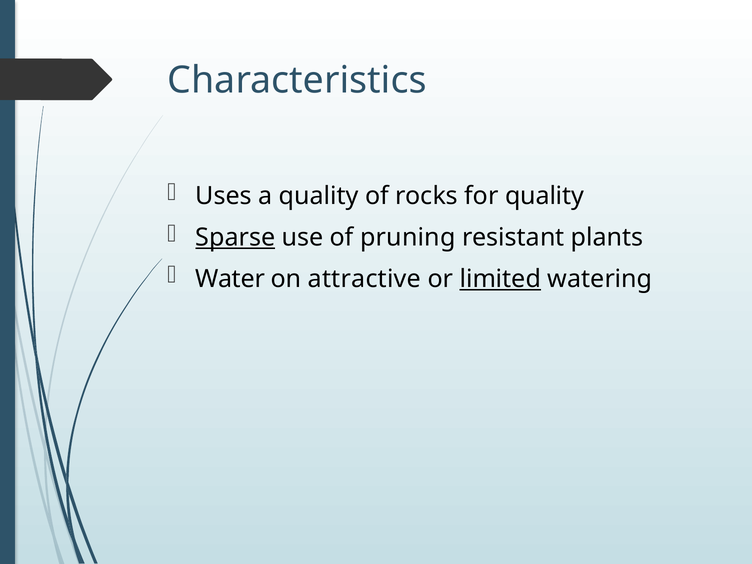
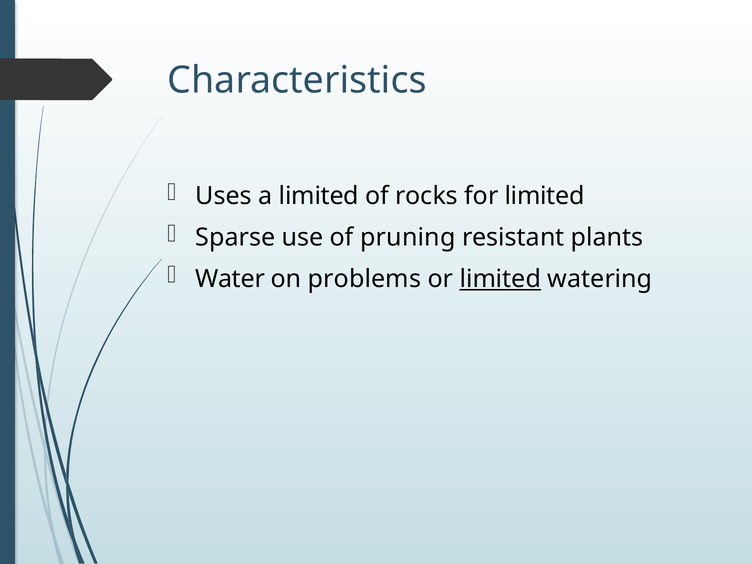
a quality: quality -> limited
for quality: quality -> limited
Sparse underline: present -> none
attractive: attractive -> problems
